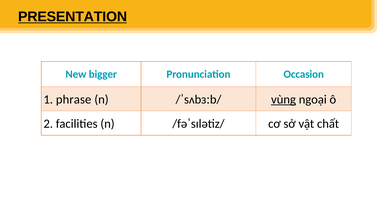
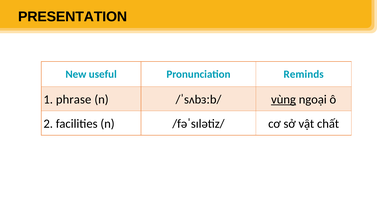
PRESENTATION underline: present -> none
bigger: bigger -> useful
Occasion: Occasion -> Reminds
